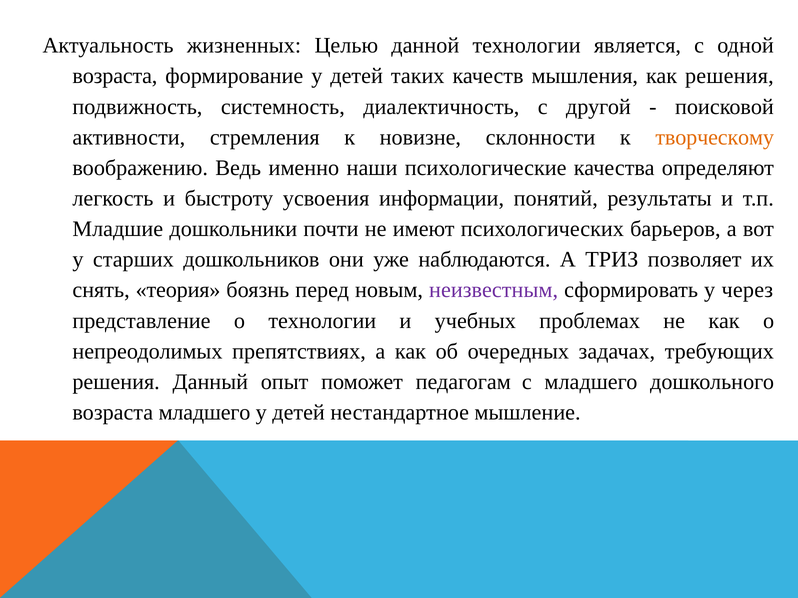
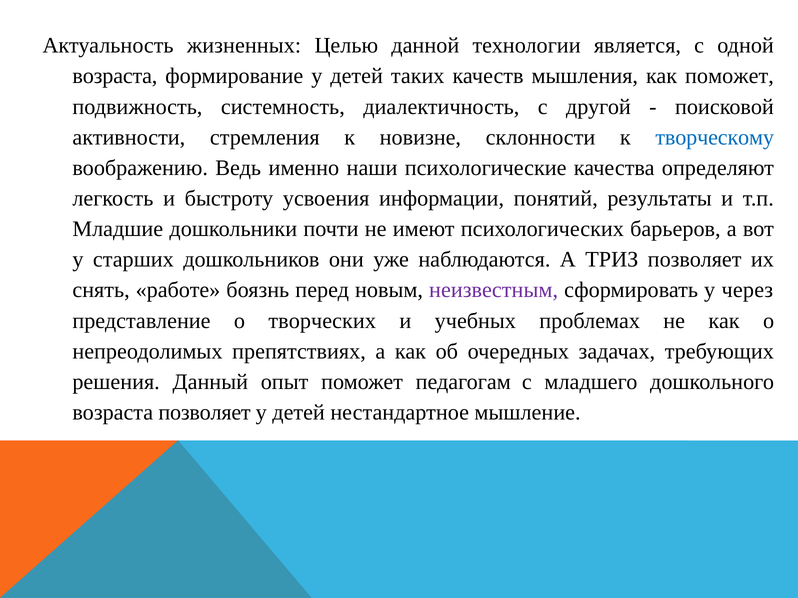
как решения: решения -> поможет
творческому colour: orange -> blue
теория: теория -> работе
о технологии: технологии -> творческих
возраста младшего: младшего -> позволяет
